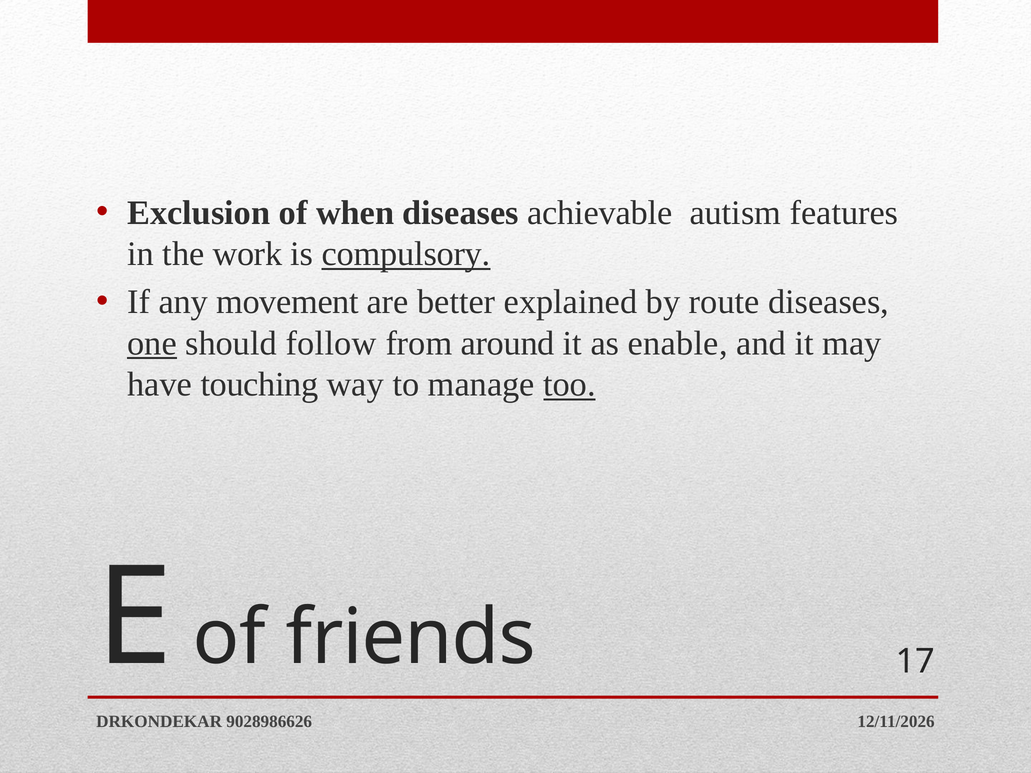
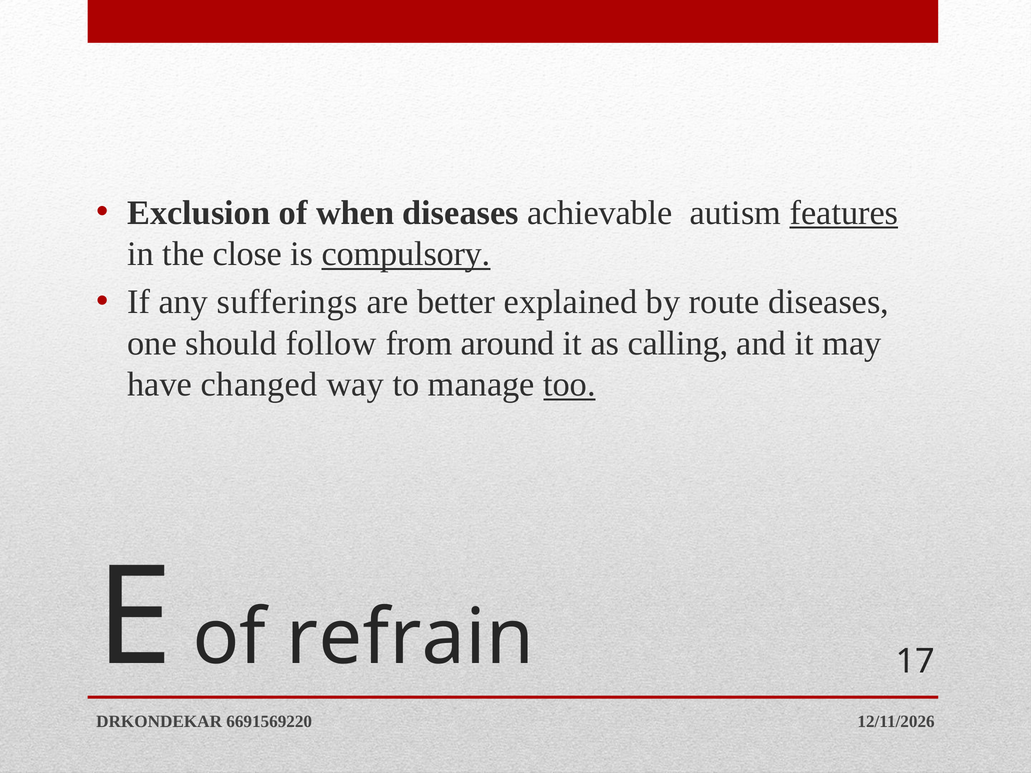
features underline: none -> present
work: work -> close
movement: movement -> sufferings
one underline: present -> none
enable: enable -> calling
touching: touching -> changed
friends: friends -> refrain
9028986626: 9028986626 -> 6691569220
